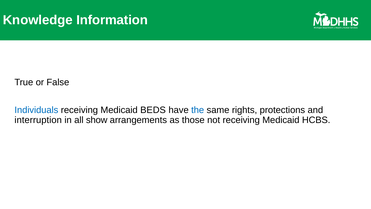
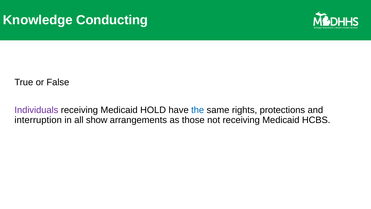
Information: Information -> Conducting
Individuals colour: blue -> purple
BEDS: BEDS -> HOLD
